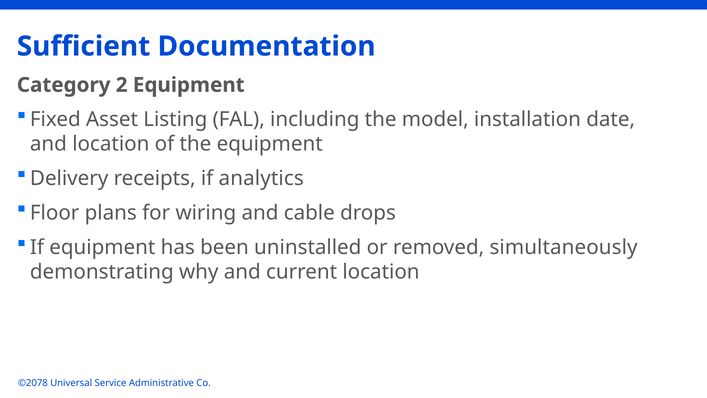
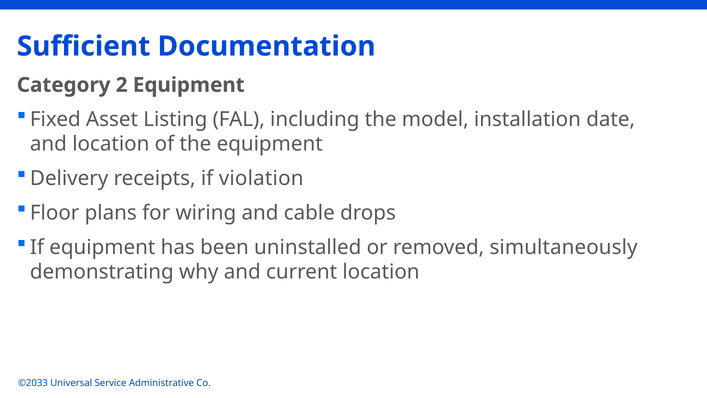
analytics: analytics -> violation
©2078: ©2078 -> ©2033
